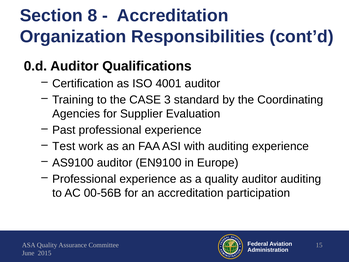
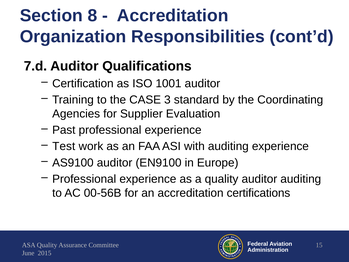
0.d: 0.d -> 7.d
4001: 4001 -> 1001
participation: participation -> certifications
